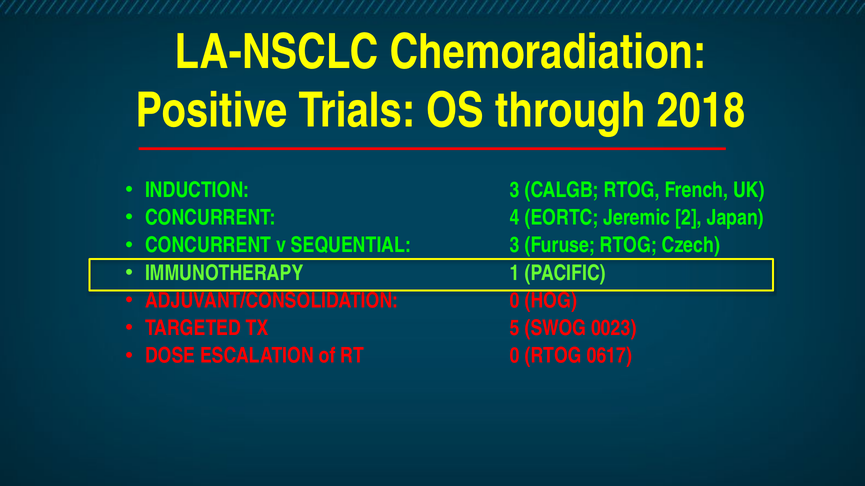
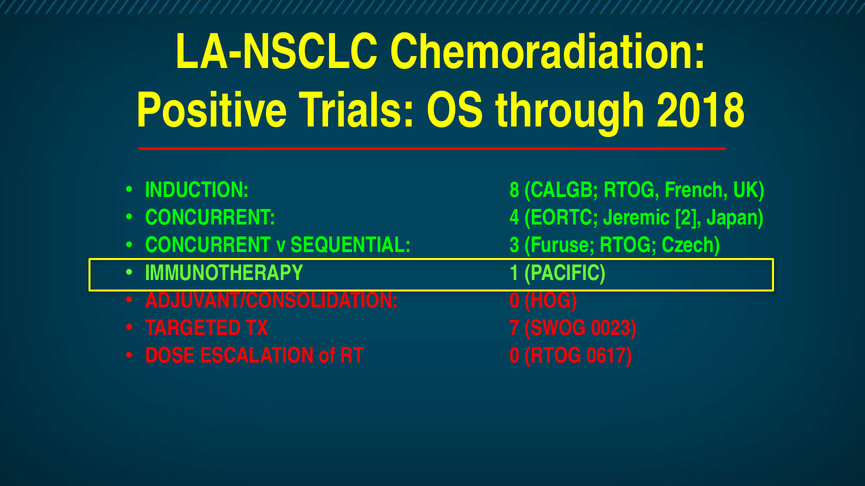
INDUCTION 3: 3 -> 8
5: 5 -> 7
